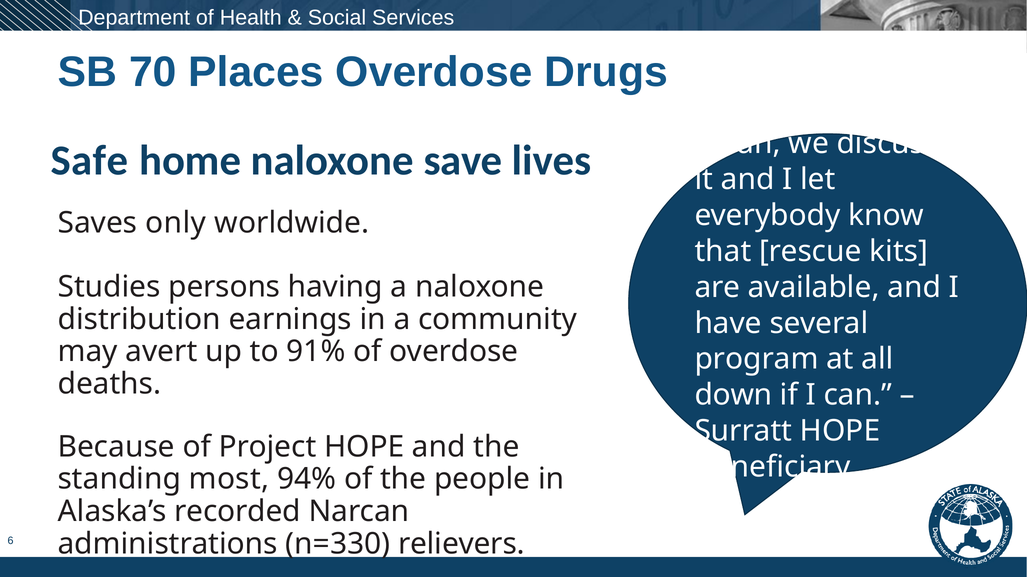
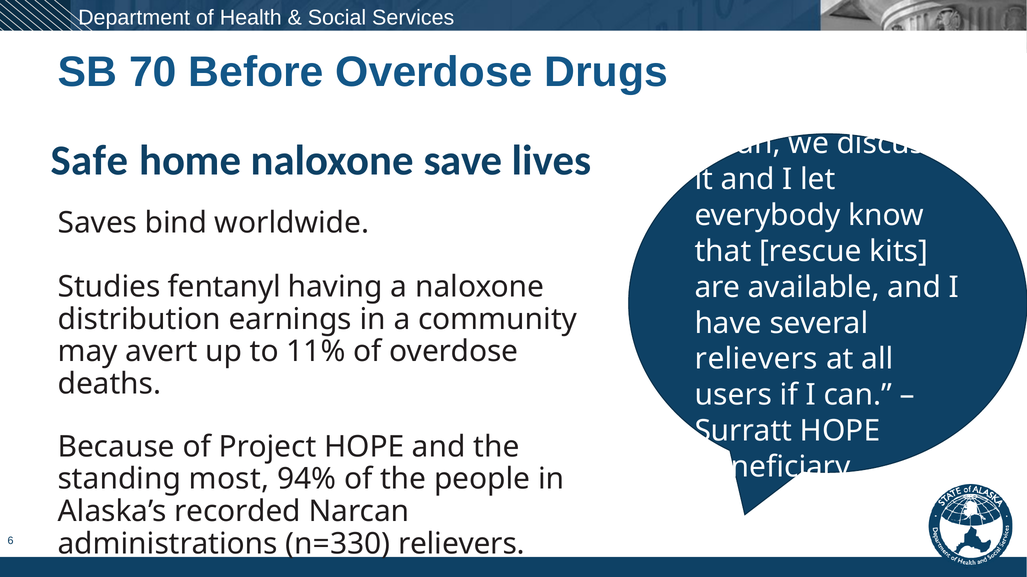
Places: Places -> Before
only: only -> bind
persons: persons -> fentanyl
91%: 91% -> 11%
program at (757, 359): program -> relievers
down: down -> users
